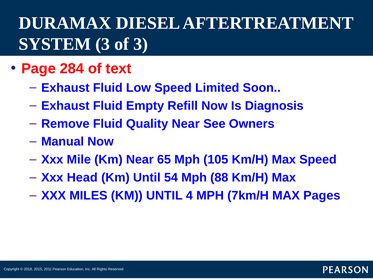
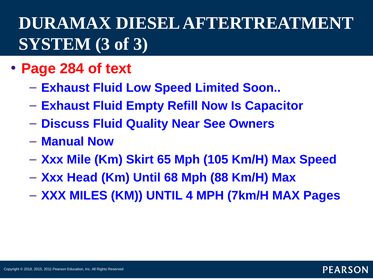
Diagnosis: Diagnosis -> Capacitor
Remove: Remove -> Discuss
Km Near: Near -> Skirt
54: 54 -> 68
